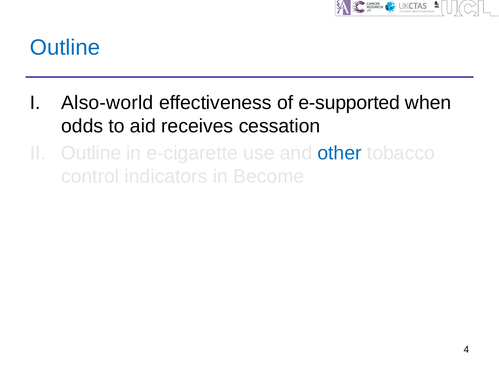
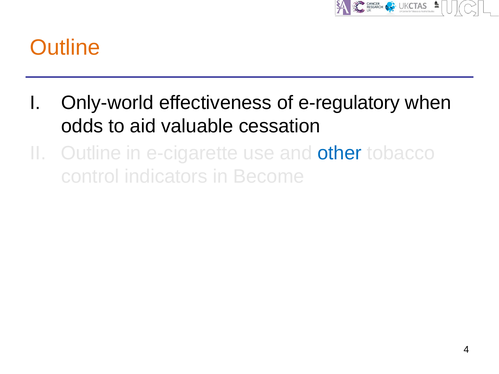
Outline at (65, 48) colour: blue -> orange
Also-world: Also-world -> Only-world
e-supported: e-supported -> e-regulatory
receives: receives -> valuable
